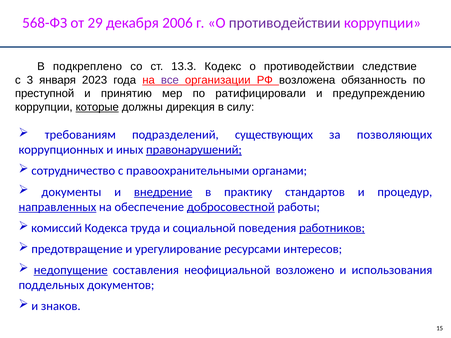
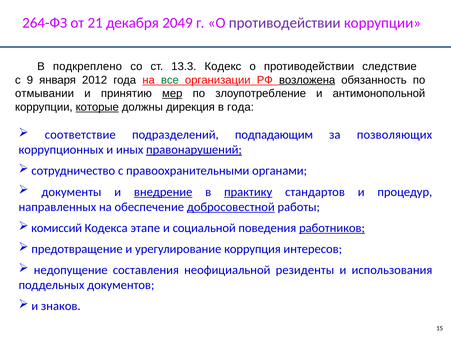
568-ФЗ: 568-ФЗ -> 264-ФЗ
29: 29 -> 21
2006: 2006 -> 2049
3: 3 -> 9
2023: 2023 -> 2012
все colour: purple -> green
возложена underline: none -> present
преступной: преступной -> отмывании
мер underline: none -> present
ратифицировали: ратифицировали -> злоупотребление
предупреждению: предупреждению -> антимонопольной
в силу: силу -> года
требованиям: требованиям -> соответствие
существующих: существующих -> подпадающим
практику underline: none -> present
направленных underline: present -> none
труда: труда -> этапе
ресурсами: ресурсами -> коррупция
недопущение underline: present -> none
возложено: возложено -> резиденты
